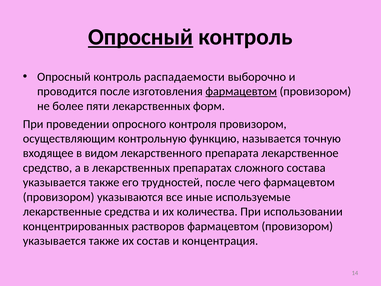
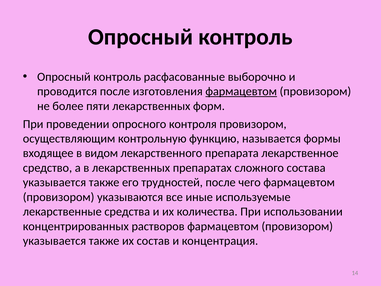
Опросный at (141, 37) underline: present -> none
распадаемости: распадаемости -> расфасованные
точную: точную -> формы
